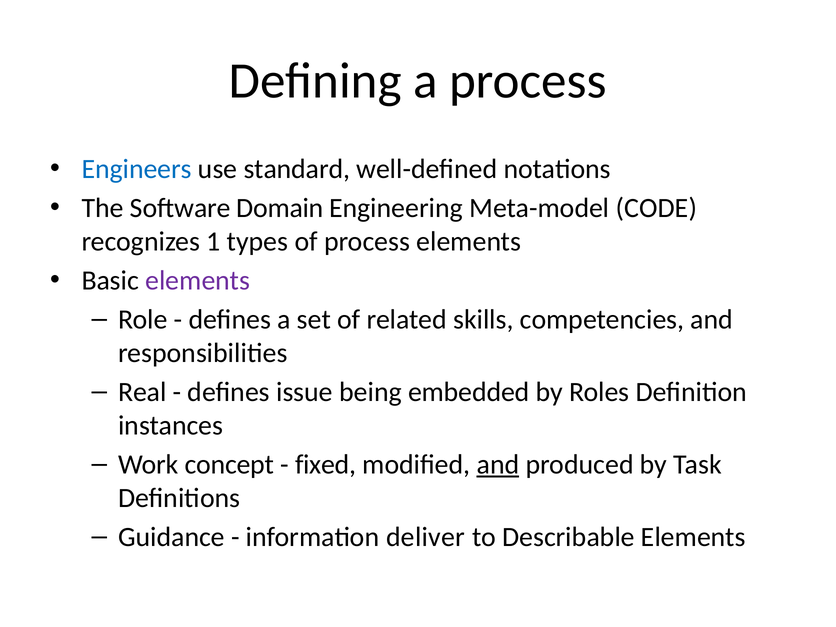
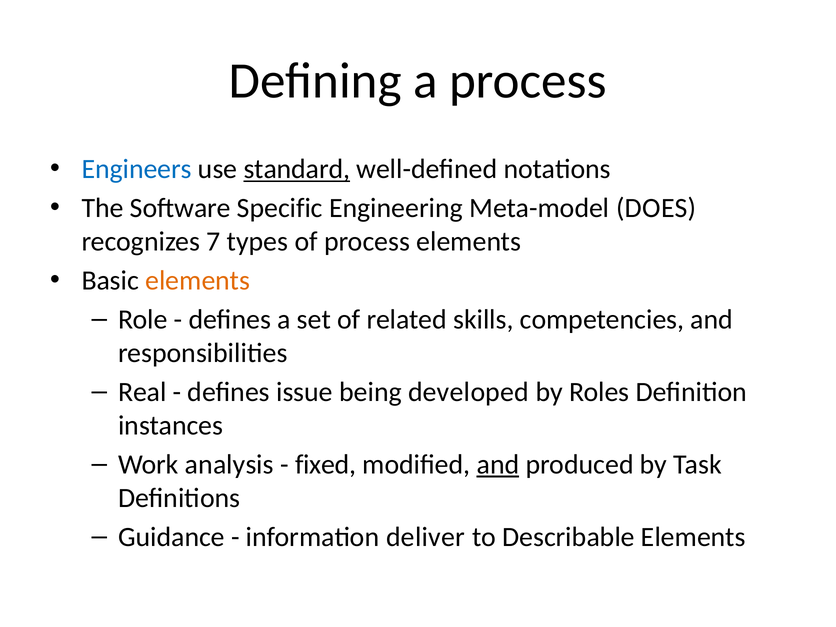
standard underline: none -> present
Domain: Domain -> Specific
CODE: CODE -> DOES
1: 1 -> 7
elements at (198, 281) colour: purple -> orange
embedded: embedded -> developed
concept: concept -> analysis
